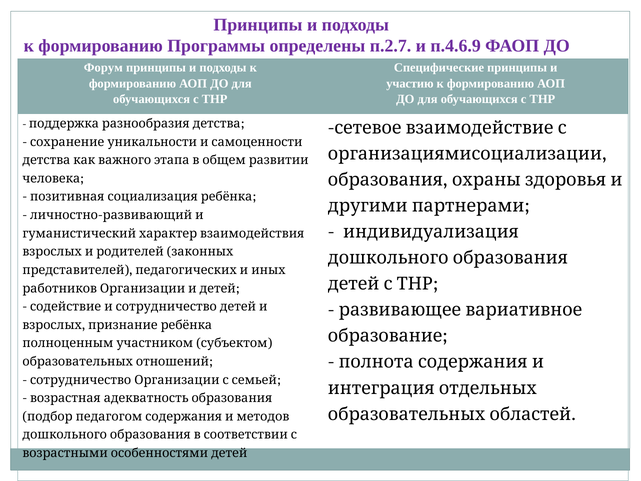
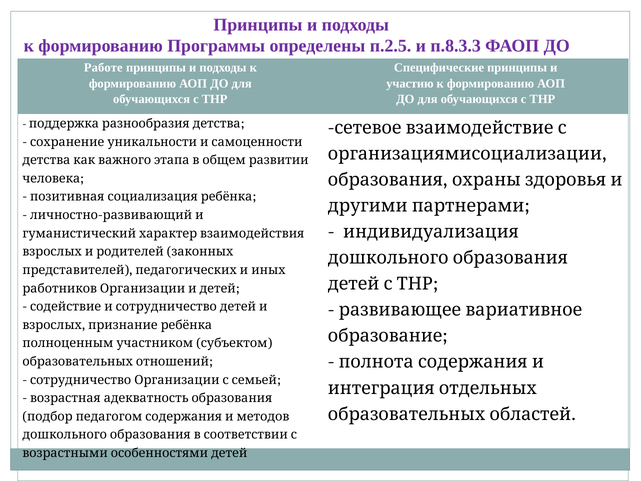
п.2.7: п.2.7 -> п.2.5
п.4.6.9: п.4.6.9 -> п.8.3.3
Форум: Форум -> Работе
